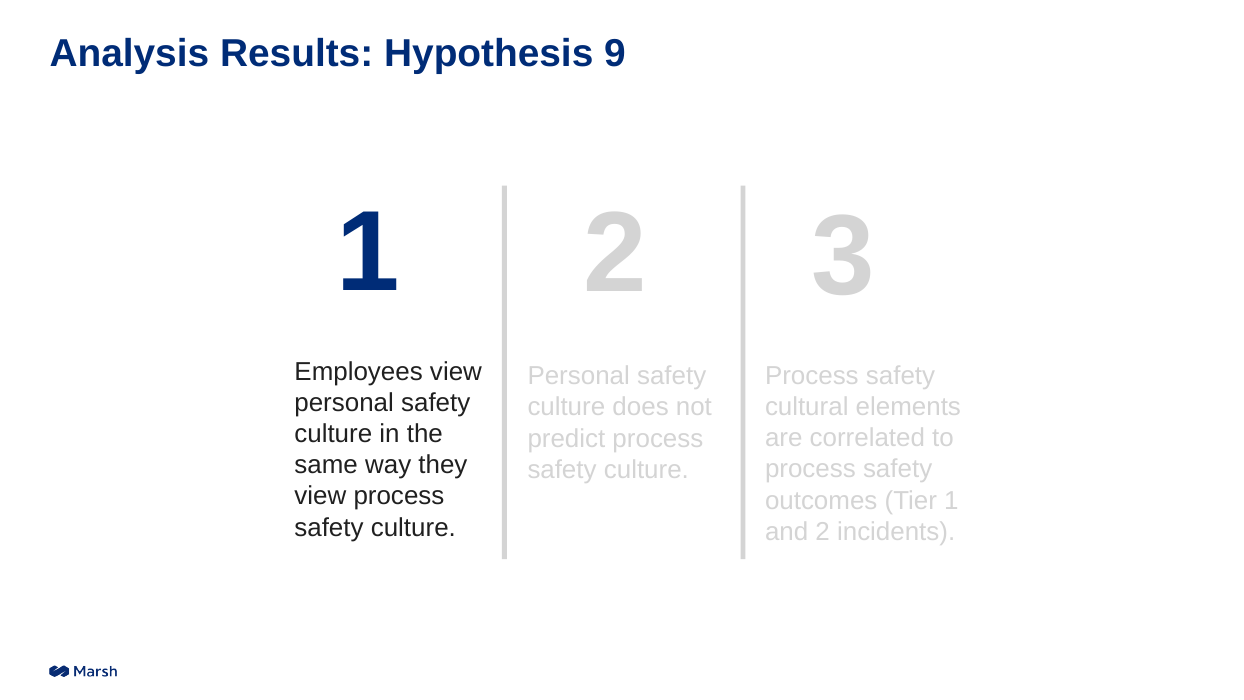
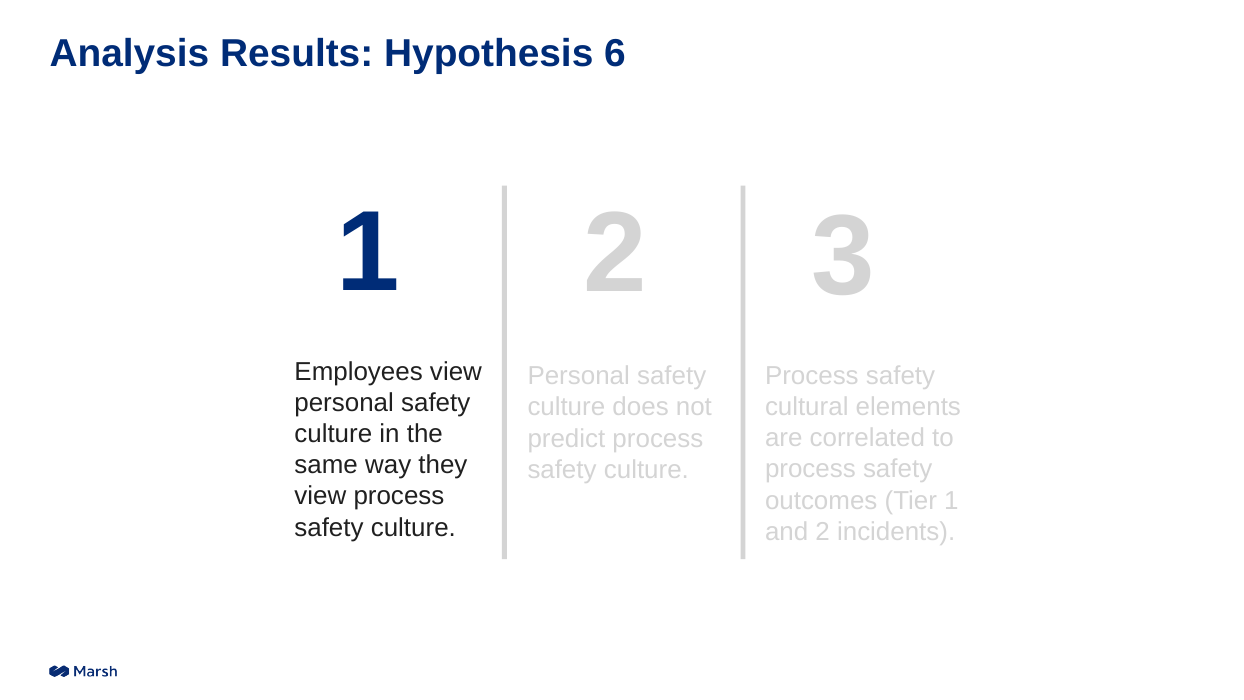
9: 9 -> 6
